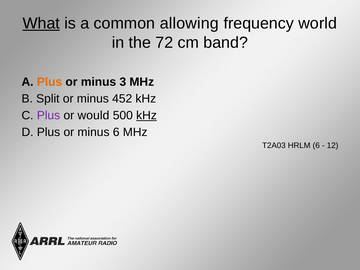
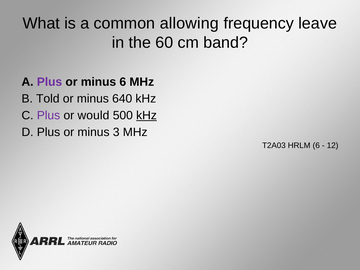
What underline: present -> none
world: world -> leave
72: 72 -> 60
Plus at (49, 82) colour: orange -> purple
minus 3: 3 -> 6
Split: Split -> Told
452: 452 -> 640
minus 6: 6 -> 3
